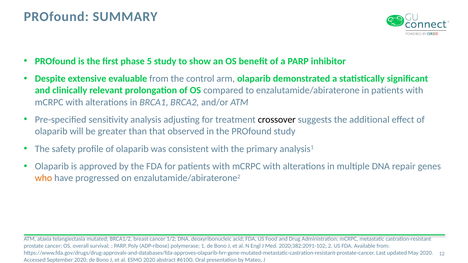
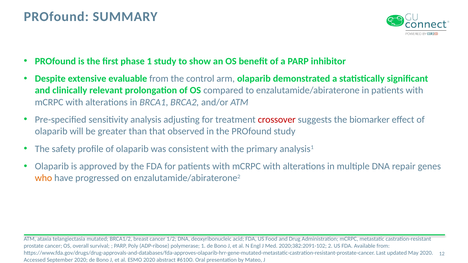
phase 5: 5 -> 1
crossover colour: black -> red
additional: additional -> biomarker
